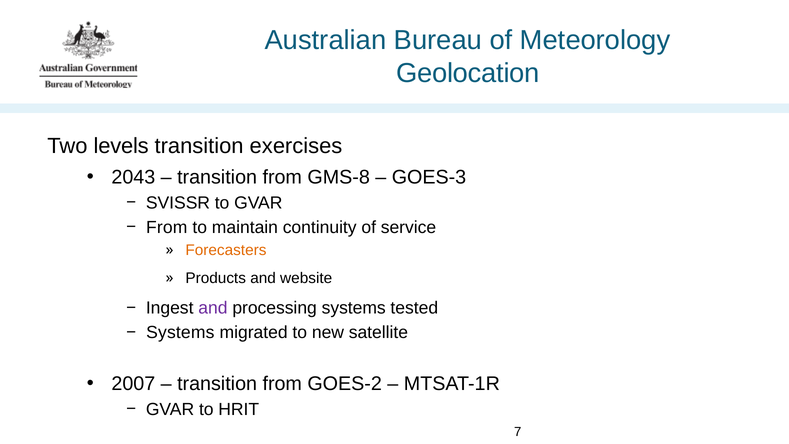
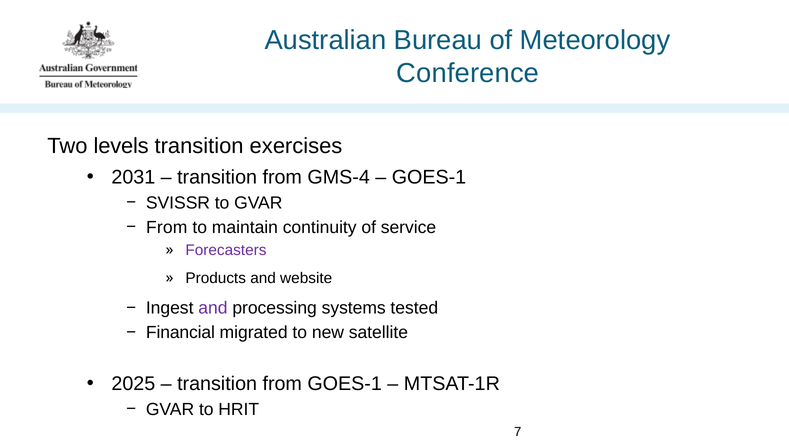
Geolocation: Geolocation -> Conference
2043: 2043 -> 2031
GMS-8: GMS-8 -> GMS-4
GOES-3 at (429, 177): GOES-3 -> GOES-1
Forecasters colour: orange -> purple
Systems at (180, 332): Systems -> Financial
2007: 2007 -> 2025
from GOES-2: GOES-2 -> GOES-1
